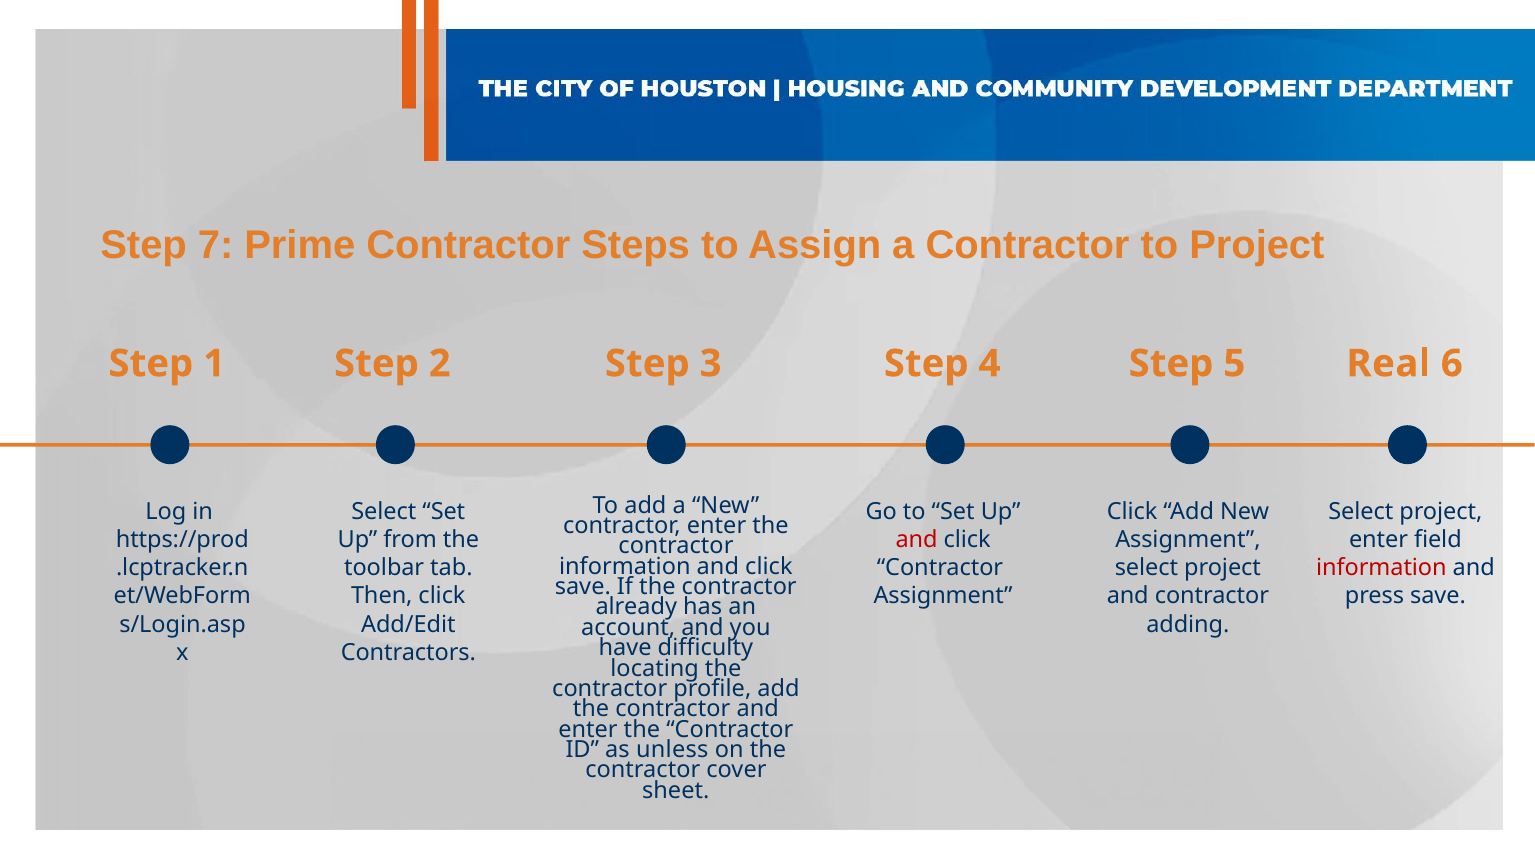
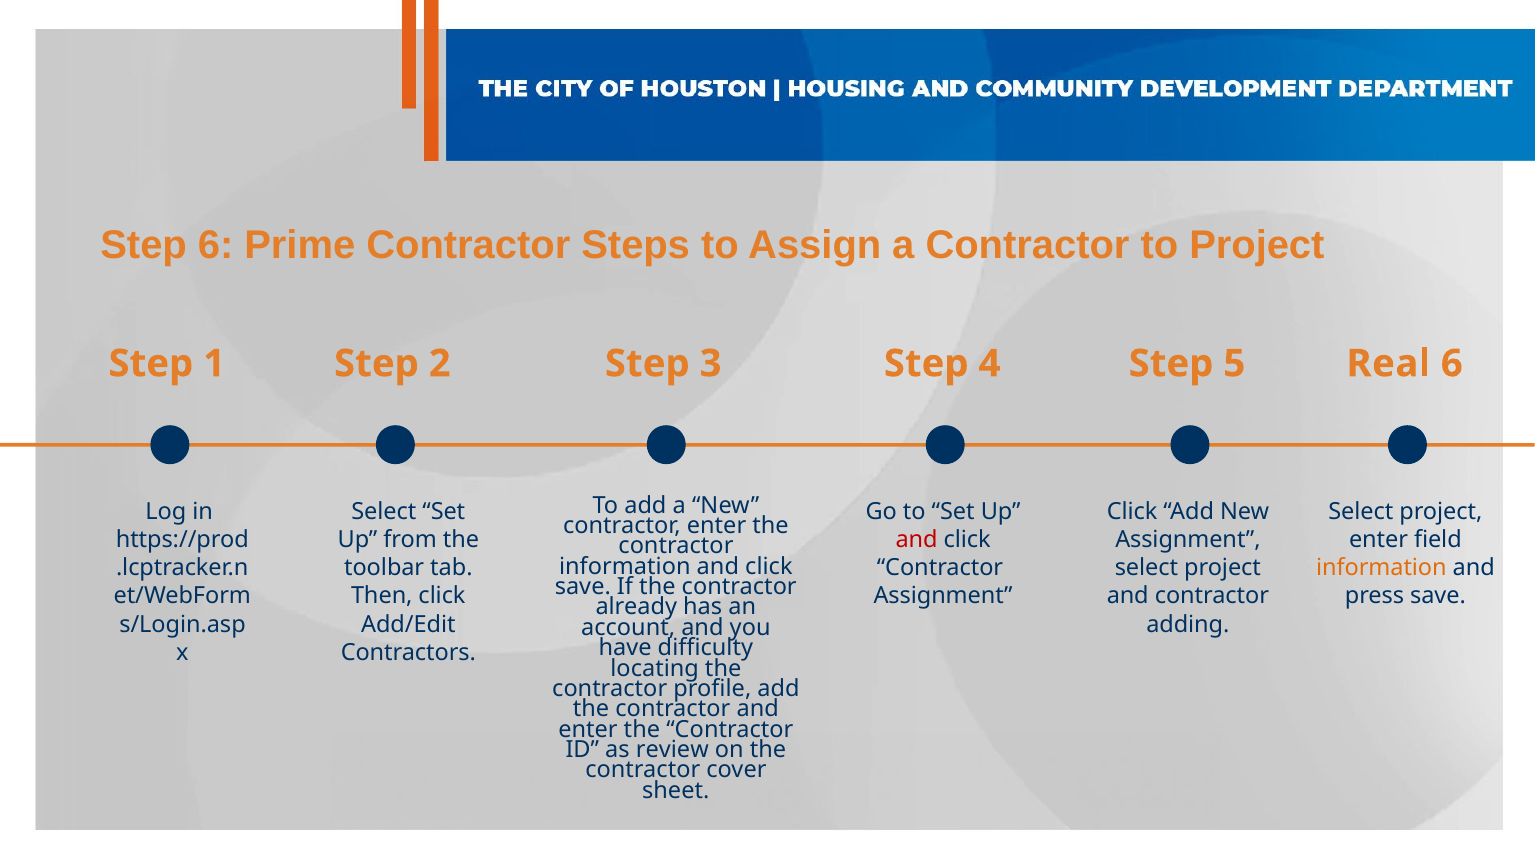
Step 7: 7 -> 6
information at (1381, 568) colour: red -> orange
unless: unless -> review
